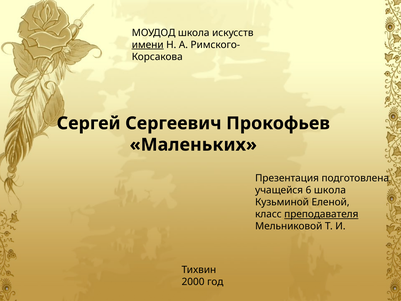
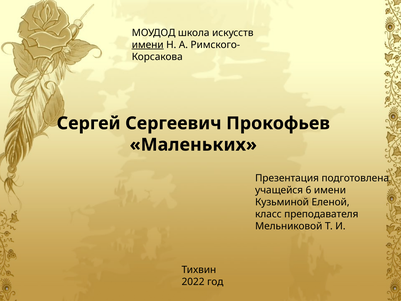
6 школа: школа -> имени
преподавателя underline: present -> none
2000: 2000 -> 2022
